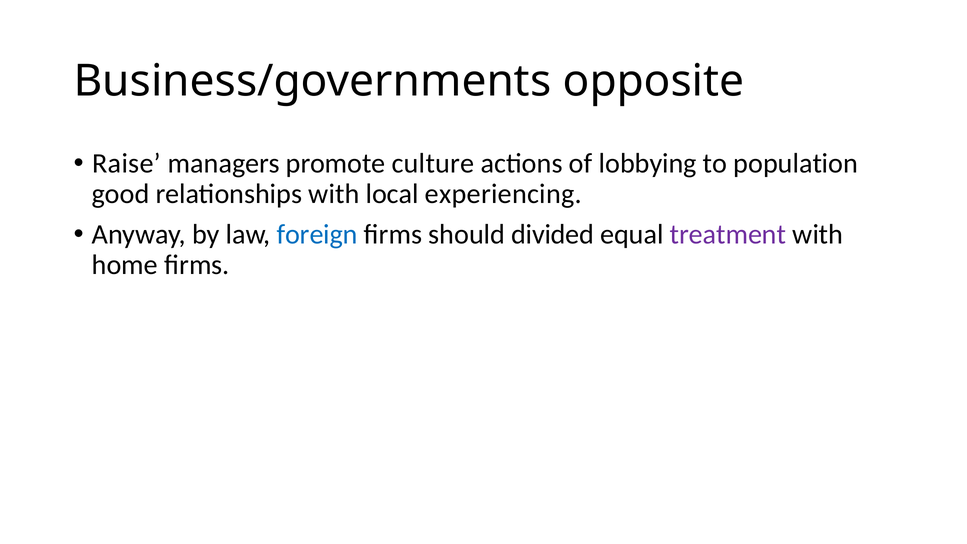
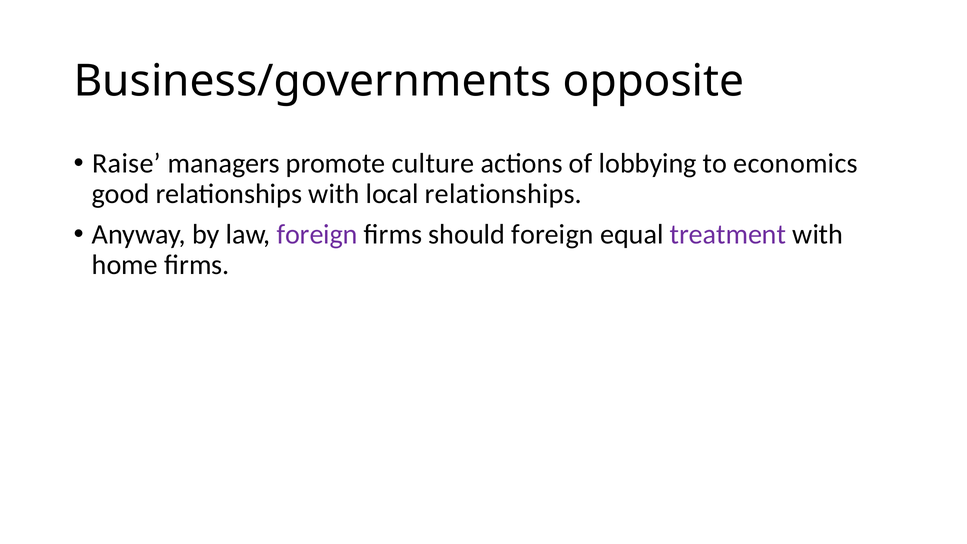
population: population -> economics
local experiencing: experiencing -> relationships
foreign at (317, 235) colour: blue -> purple
should divided: divided -> foreign
